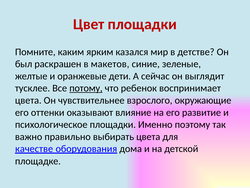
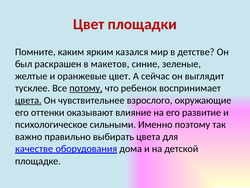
оранжевые дети: дети -> цвет
цвета at (28, 100) underline: none -> present
психологическое площадки: площадки -> сильными
